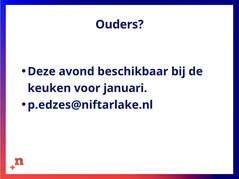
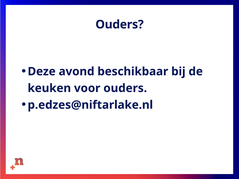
voor januari: januari -> ouders
